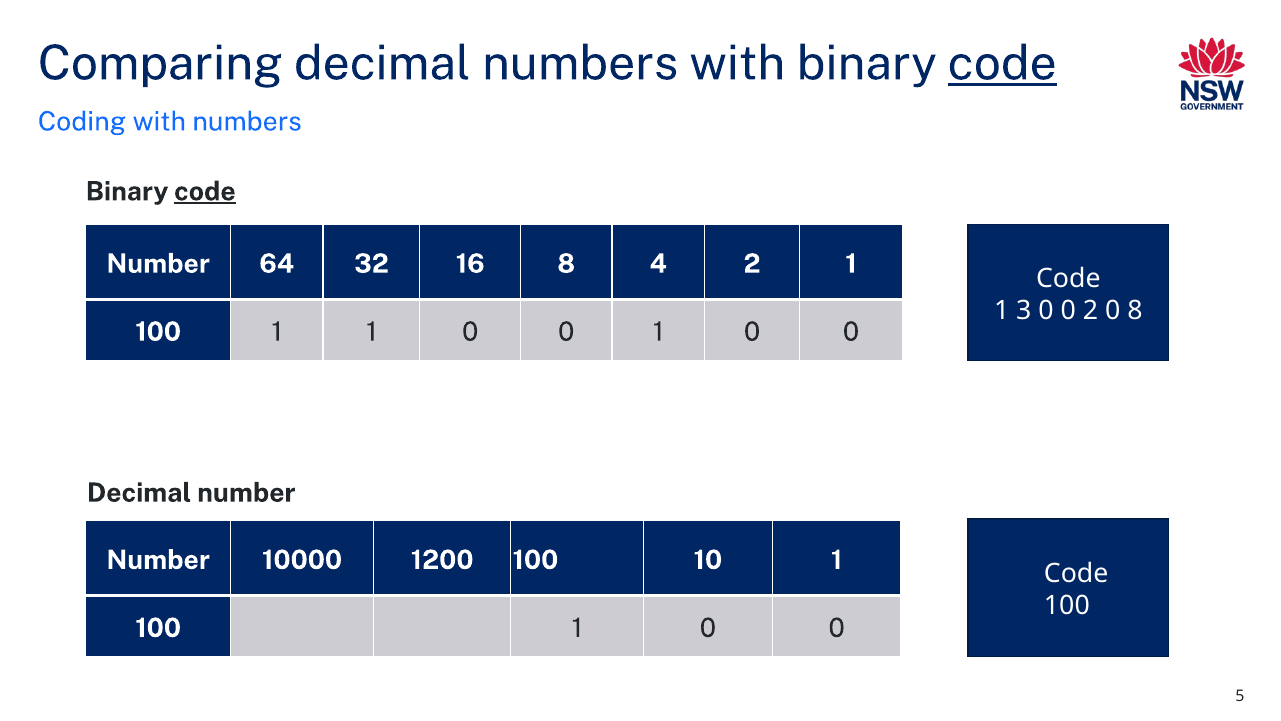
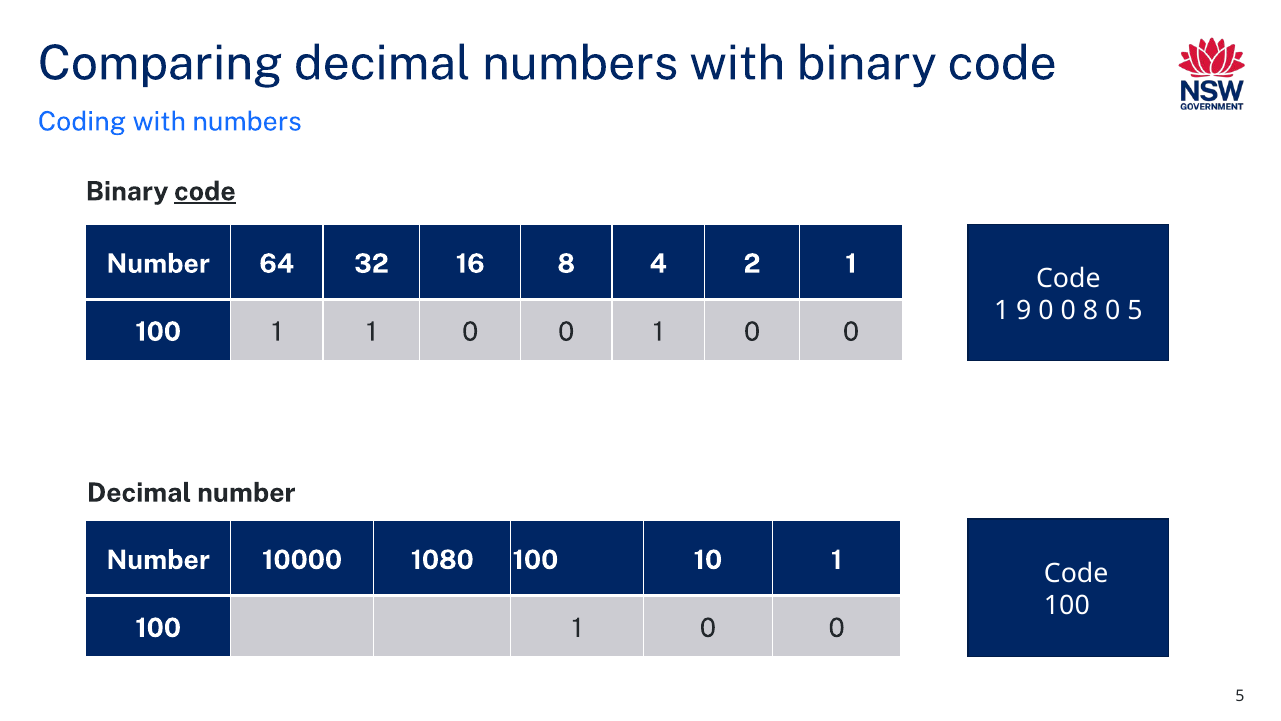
code at (1002, 63) underline: present -> none
3: 3 -> 9
0 2: 2 -> 8
0 8: 8 -> 5
1200: 1200 -> 1080
